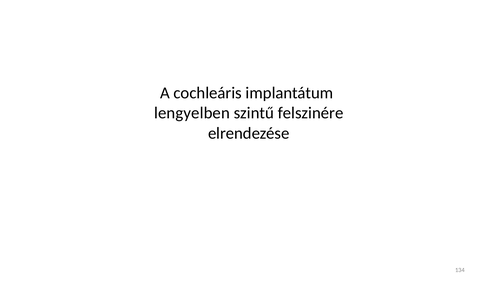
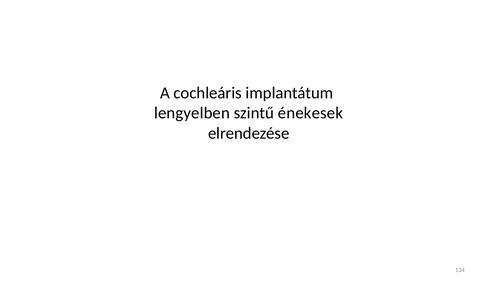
felszinére: felszinére -> énekesek
